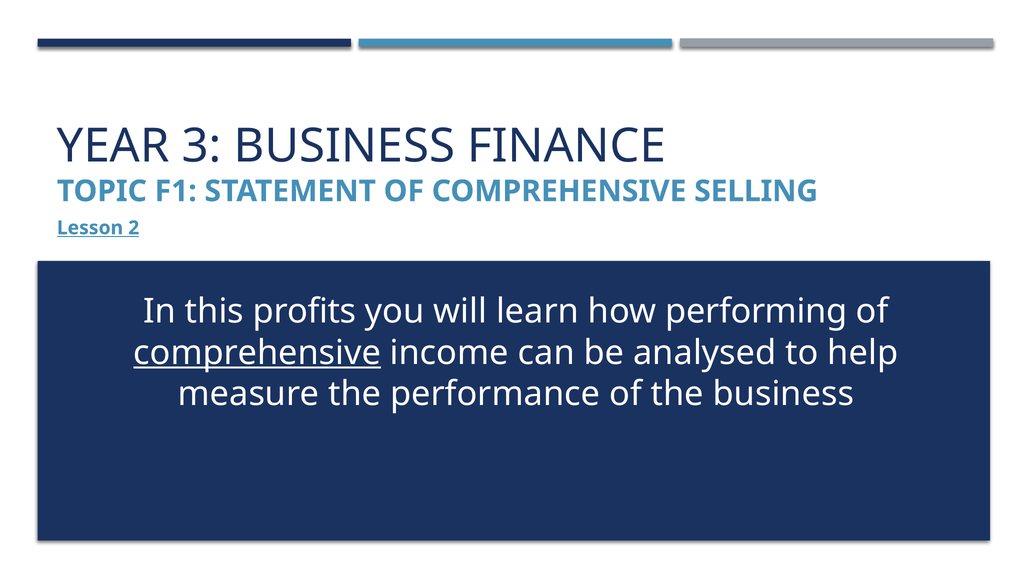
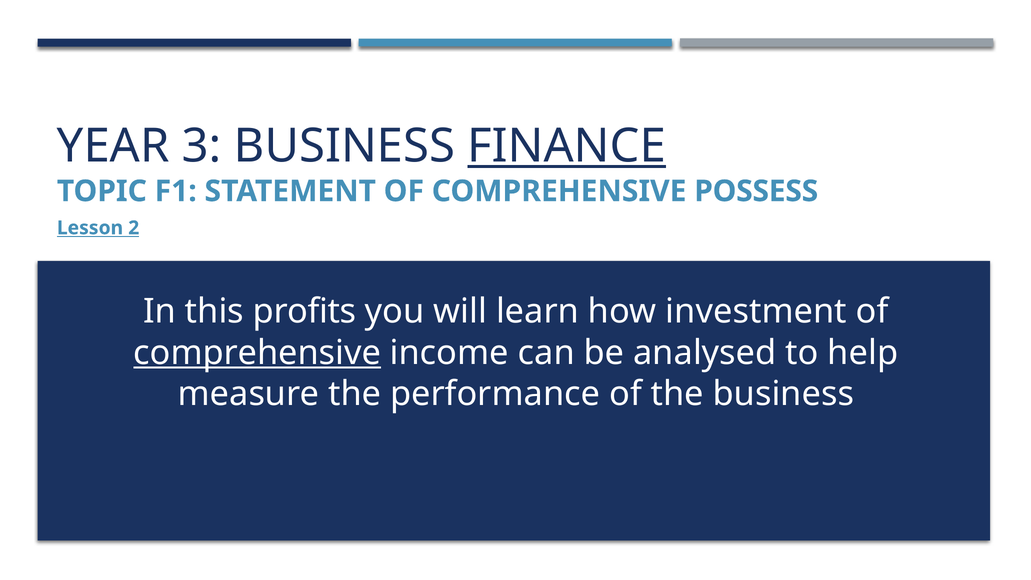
FINANCE underline: none -> present
SELLING: SELLING -> POSSESS
performing: performing -> investment
